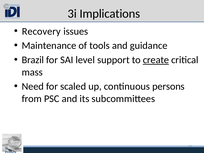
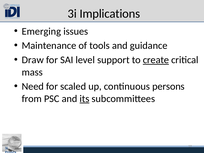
Recovery: Recovery -> Emerging
Brazil: Brazil -> Draw
its underline: none -> present
